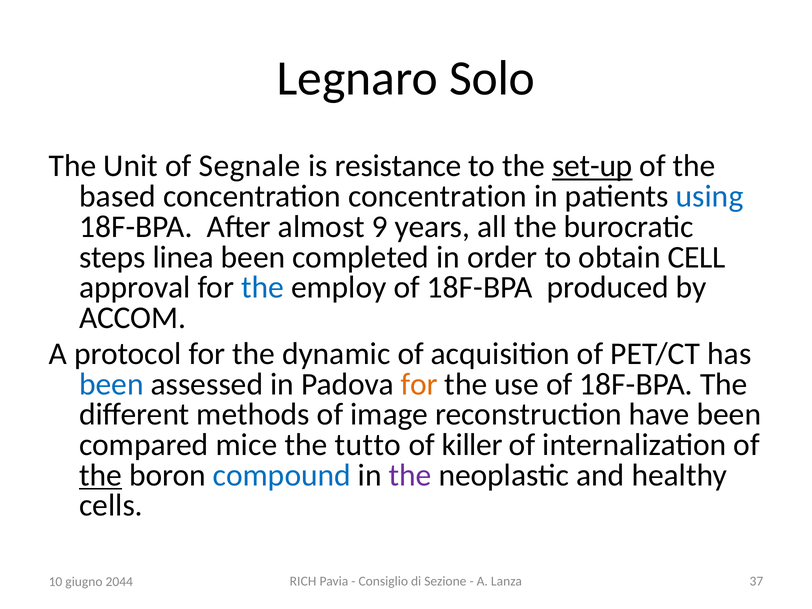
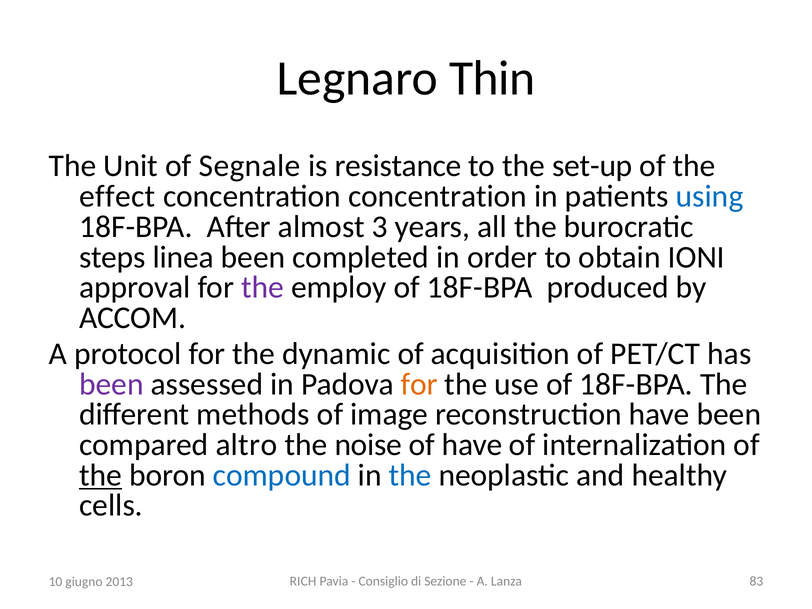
Solo: Solo -> Thin
set-up underline: present -> none
based: based -> effect
9: 9 -> 3
CELL: CELL -> IONI
the at (263, 287) colour: blue -> purple
been at (111, 384) colour: blue -> purple
mice: mice -> altro
tutto: tutto -> noise
of killer: killer -> have
the at (410, 475) colour: purple -> blue
37: 37 -> 83
2044: 2044 -> 2013
